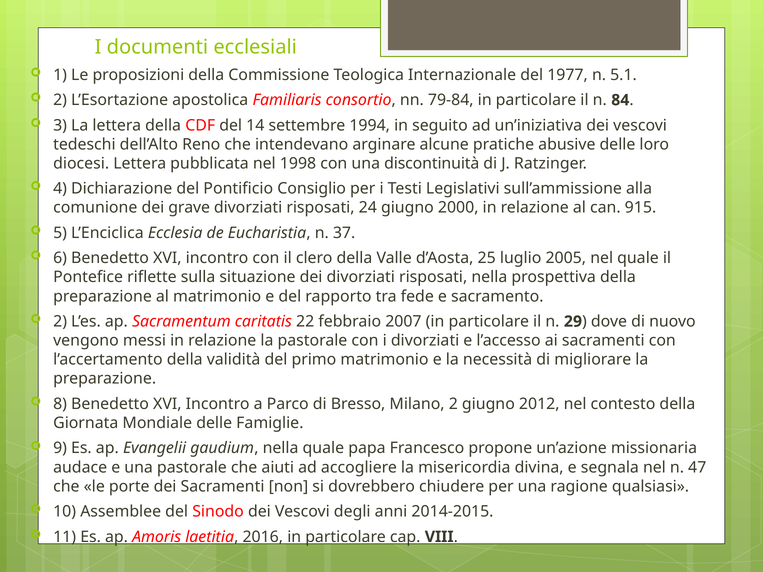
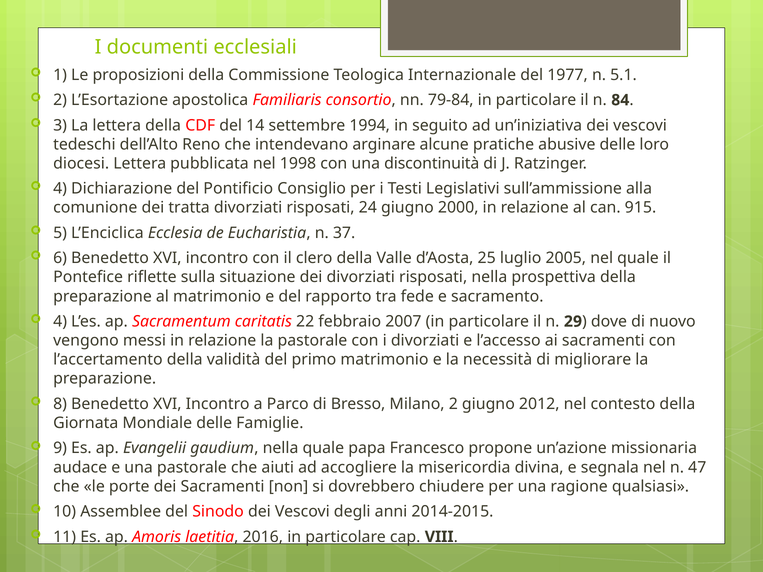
grave: grave -> tratta
2 at (60, 322): 2 -> 4
